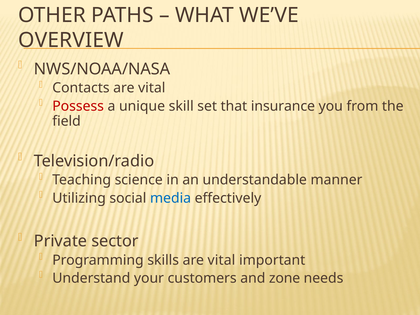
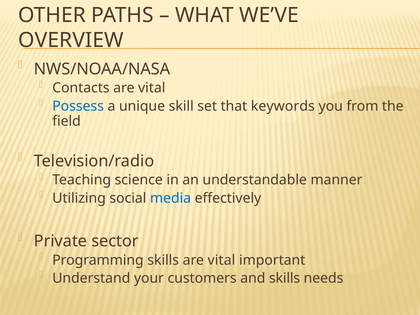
Possess colour: red -> blue
insurance: insurance -> keywords
and zone: zone -> skills
